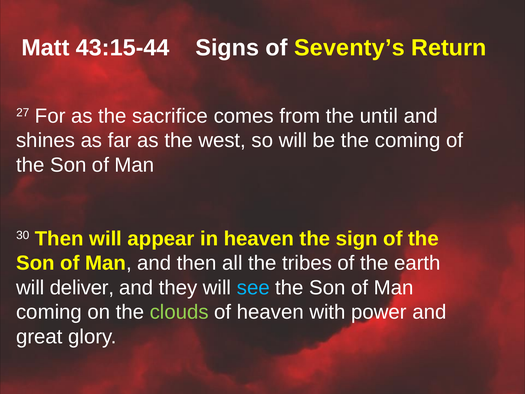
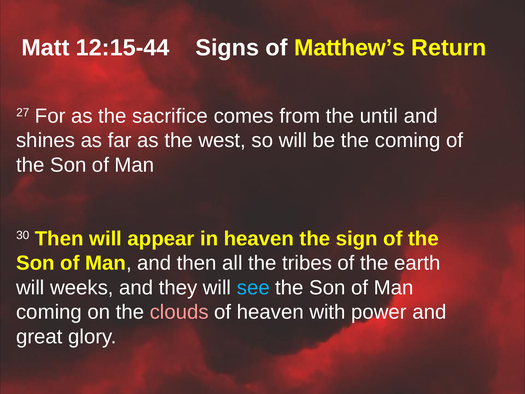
43:15-44: 43:15-44 -> 12:15-44
Seventy’s: Seventy’s -> Matthew’s
deliver: deliver -> weeks
clouds colour: light green -> pink
